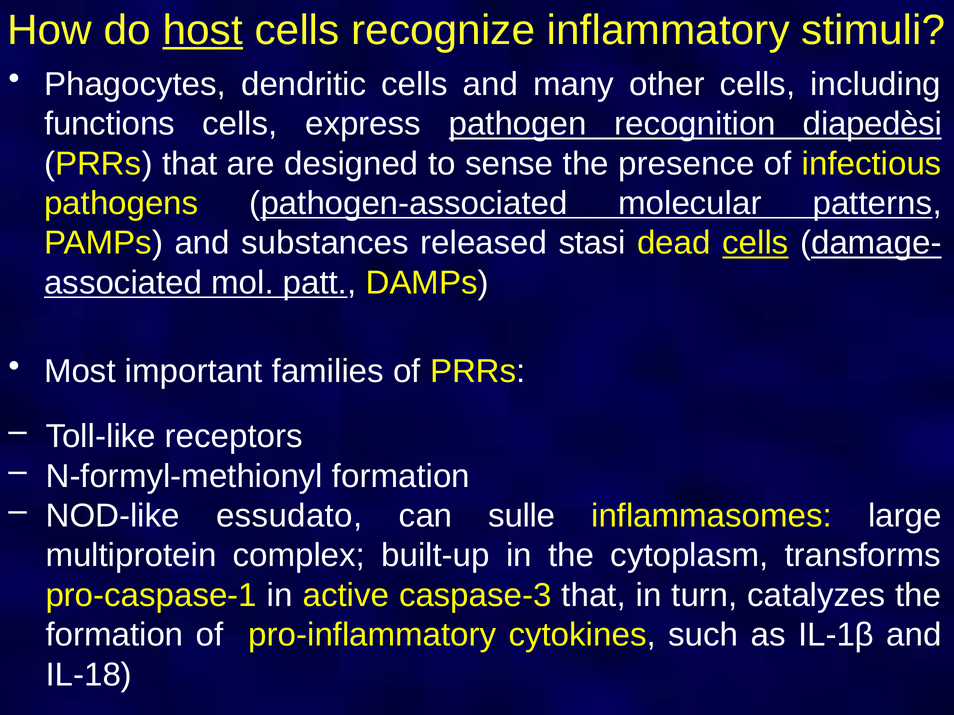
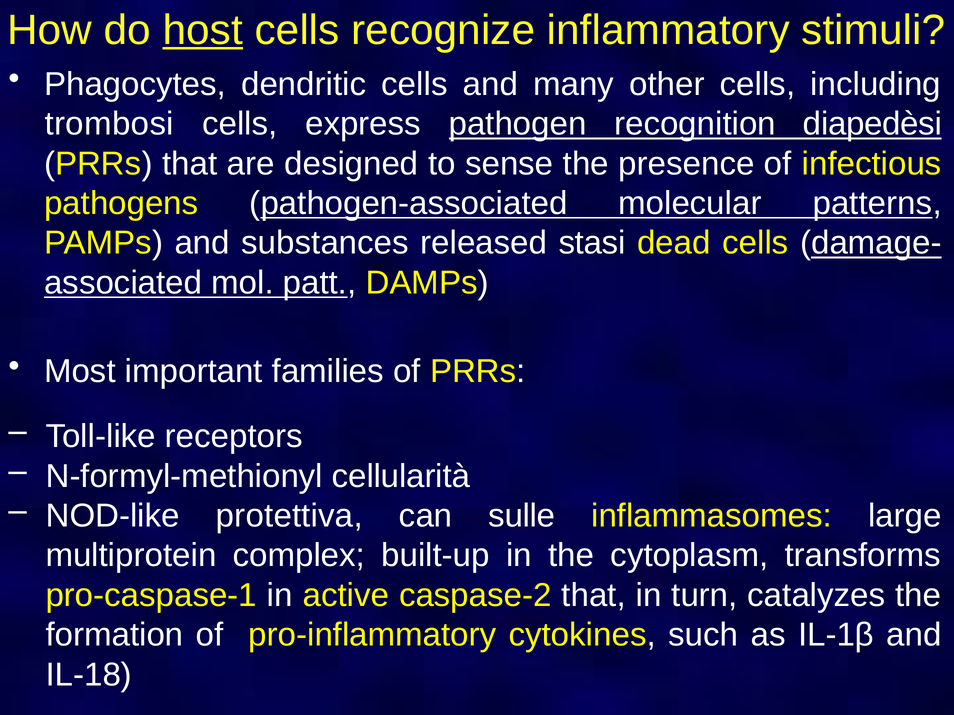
functions: functions -> trombosi
cells at (755, 243) underline: present -> none
N-formyl-methionyl formation: formation -> cellularità
essudato: essudato -> protettiva
caspase-3: caspase-3 -> caspase-2
